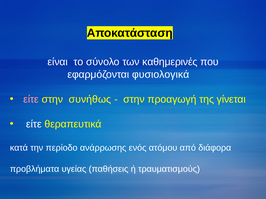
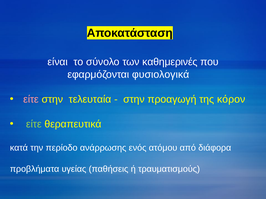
συνήθως: συνήθως -> τελευταία
γίνεται: γίνεται -> κόρον
είτε at (34, 124) colour: white -> light green
